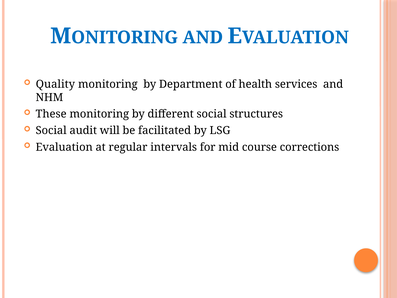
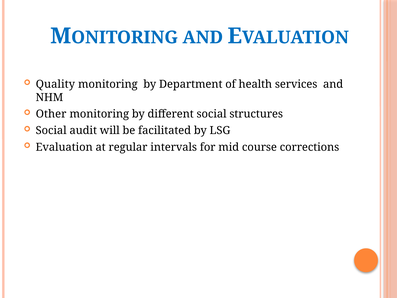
These: These -> Other
